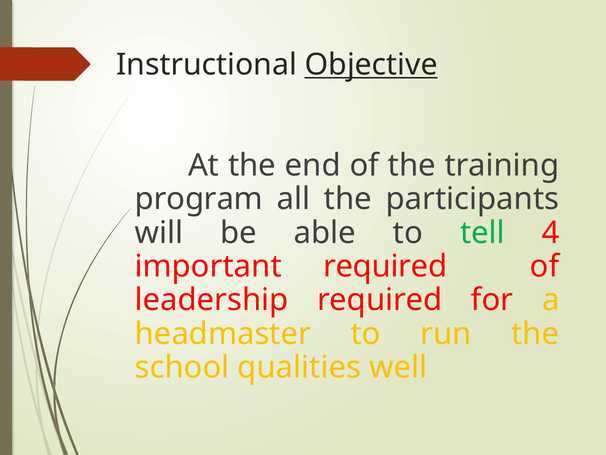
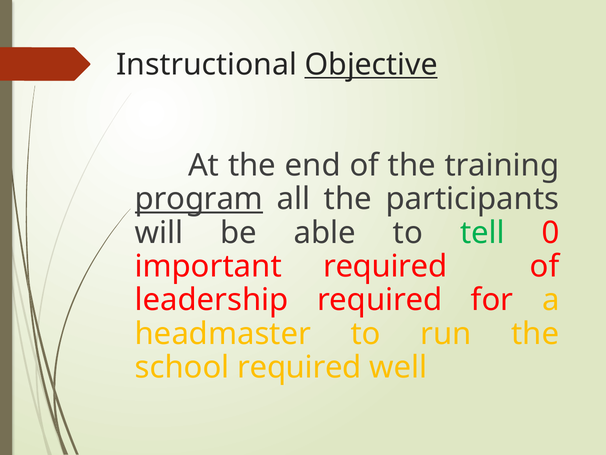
program underline: none -> present
4: 4 -> 0
school qualities: qualities -> required
